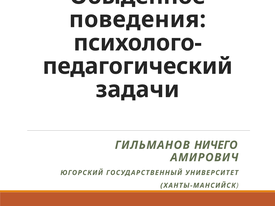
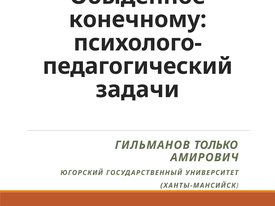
поведения: поведения -> конечному
НИЧЕГО: НИЧЕГО -> ТОЛЬКО
